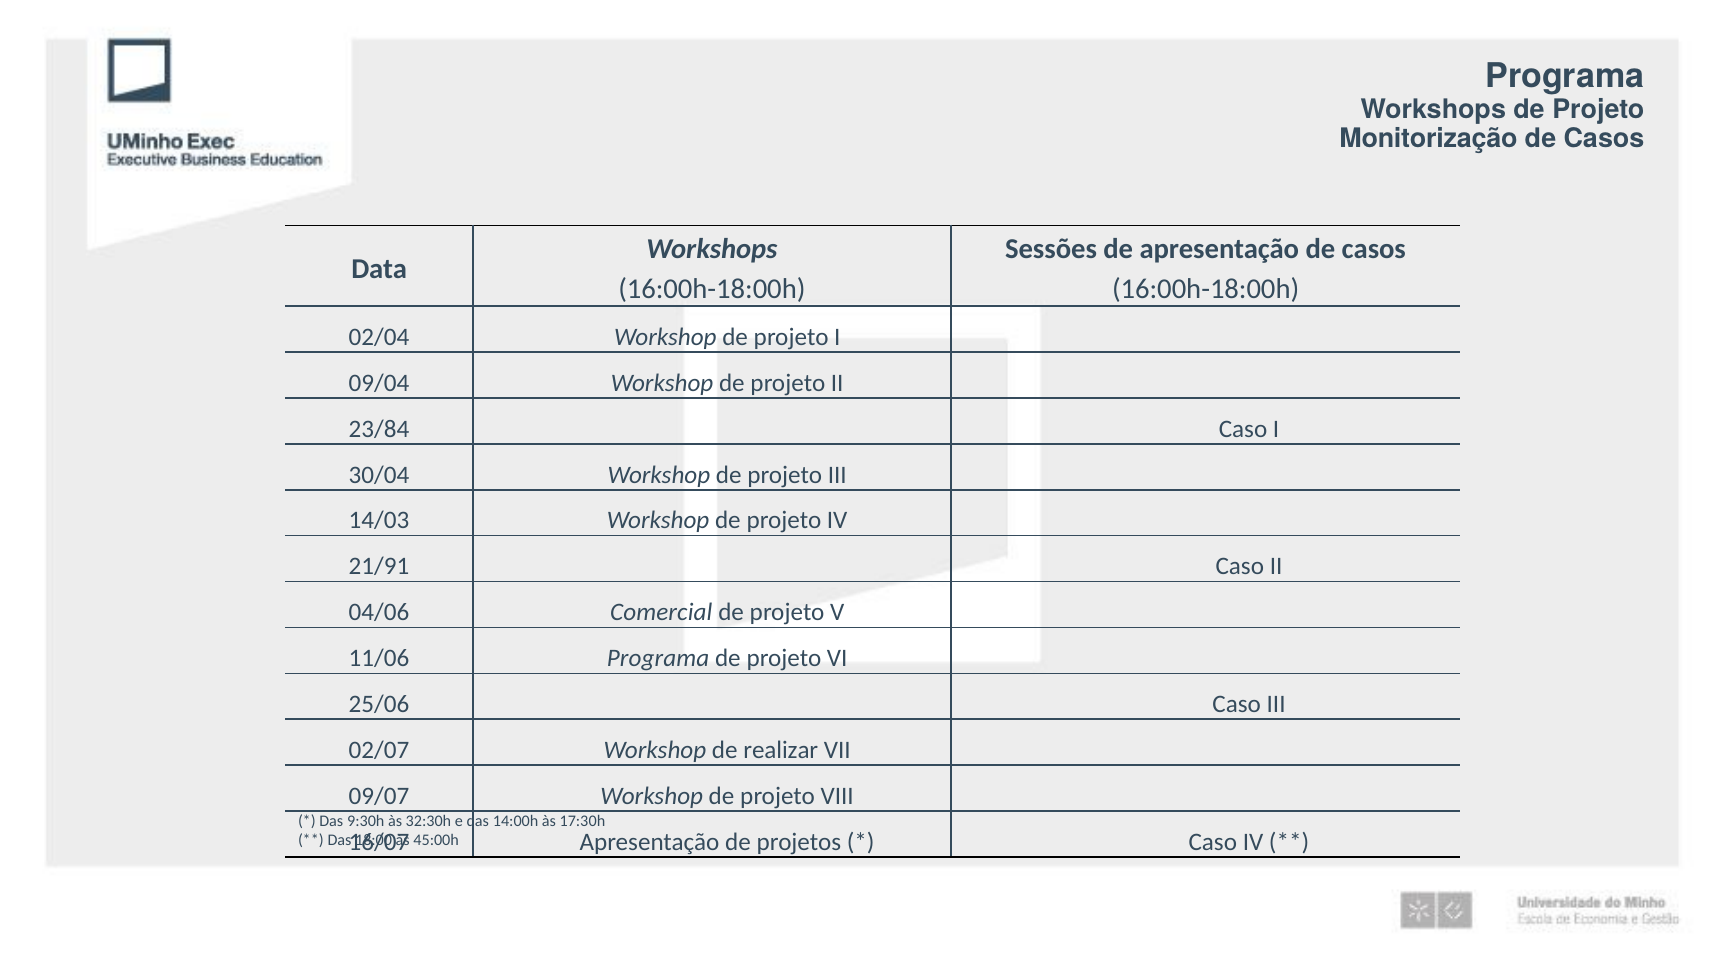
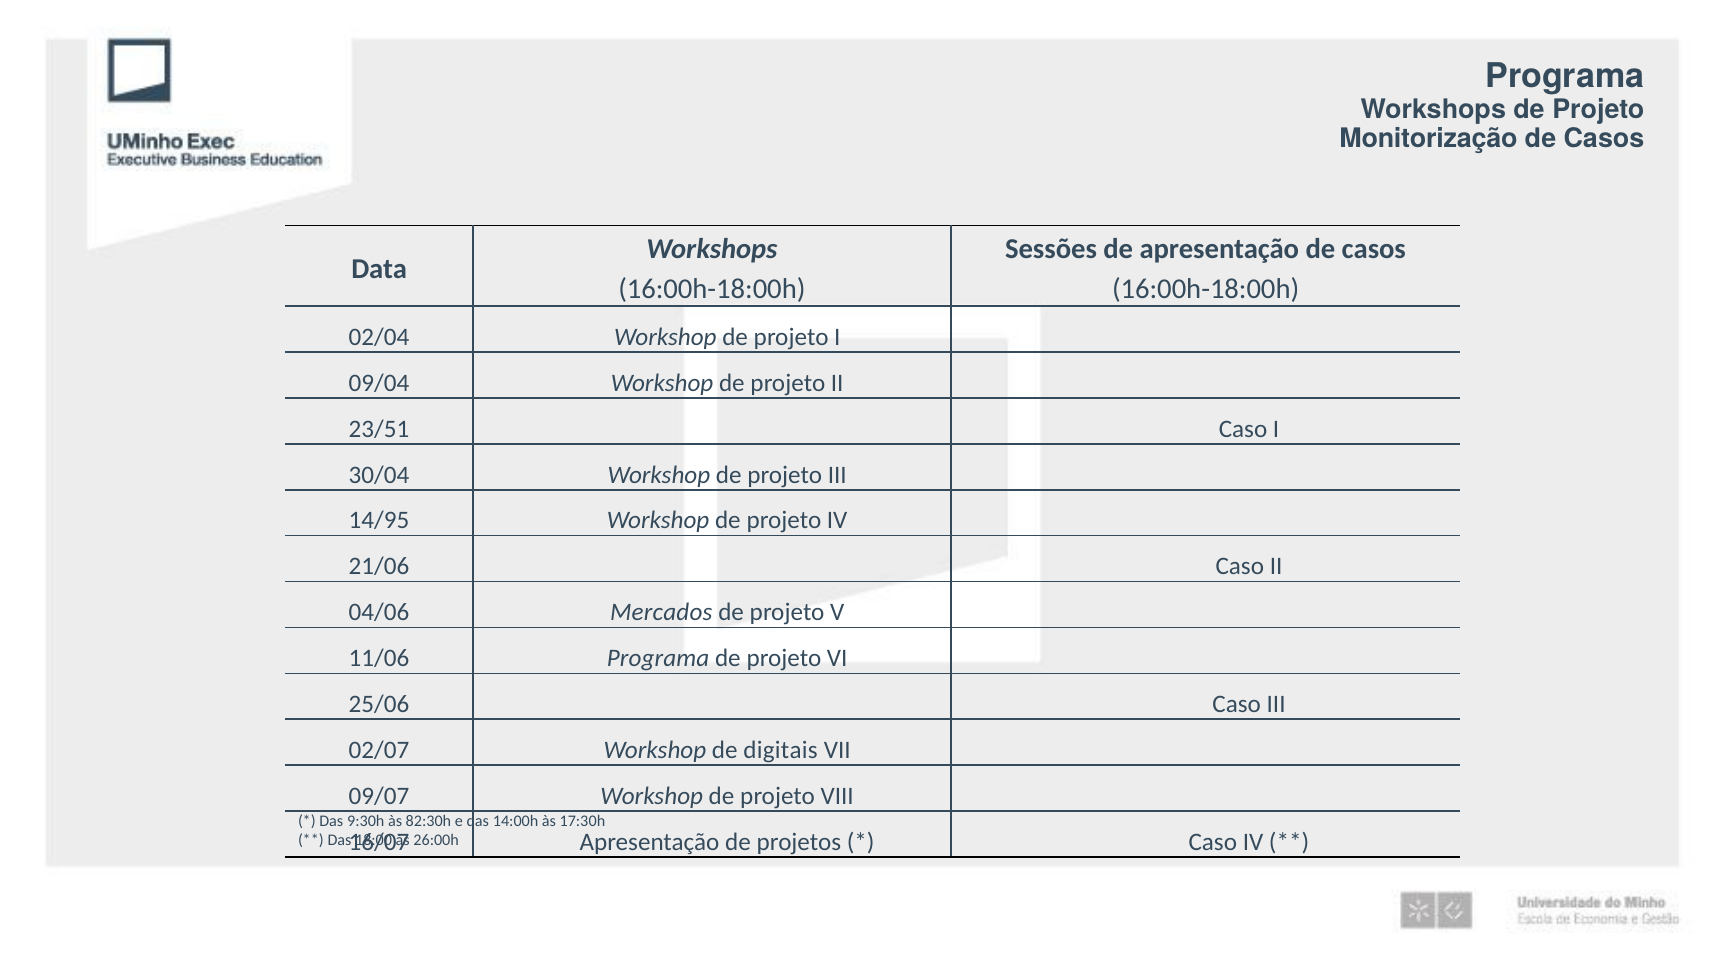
23/84: 23/84 -> 23/51
14/03: 14/03 -> 14/95
21/91: 21/91 -> 21/06
Comercial: Comercial -> Mercados
realizar: realizar -> digitais
32:30h: 32:30h -> 82:30h
45:00h: 45:00h -> 26:00h
